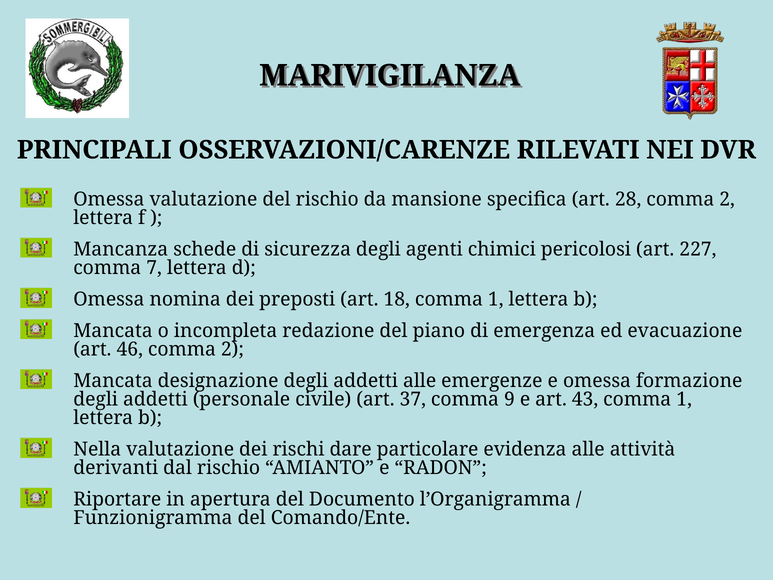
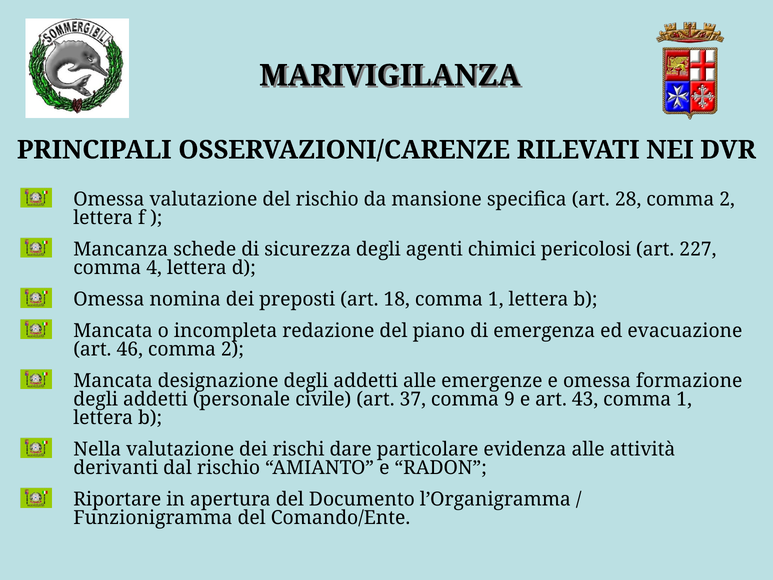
7: 7 -> 4
